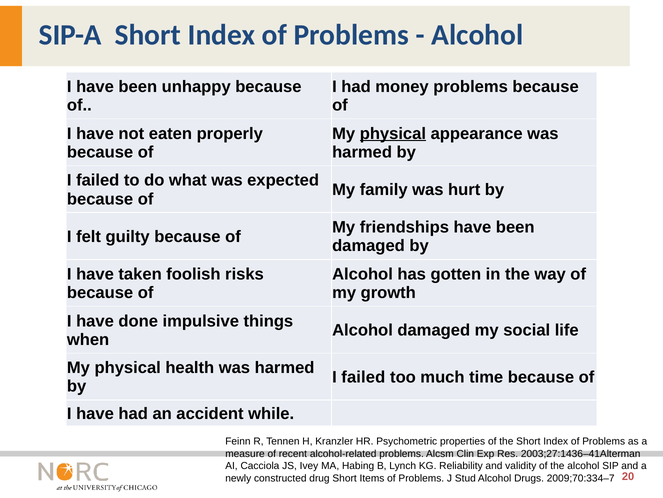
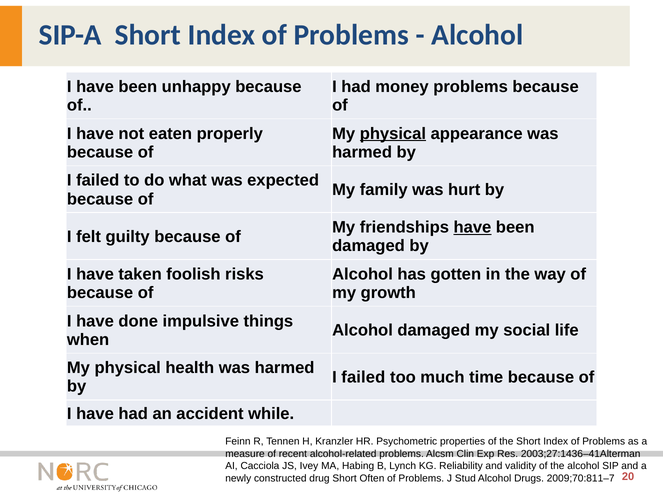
have at (472, 227) underline: none -> present
Items: Items -> Often
2009;70:334–7: 2009;70:334–7 -> 2009;70:811–7
